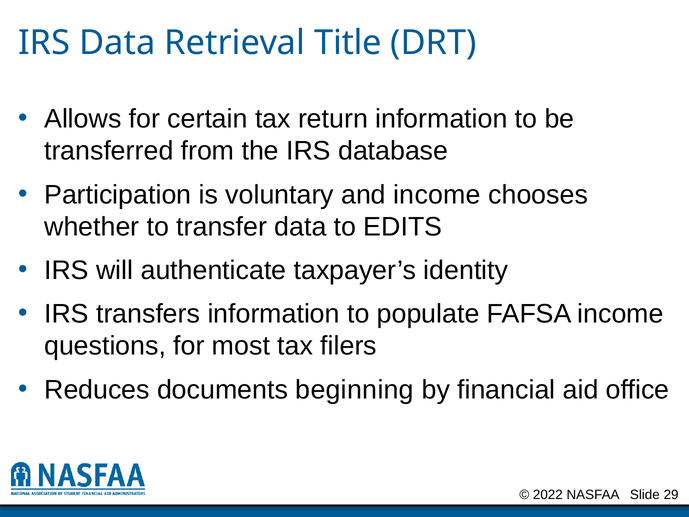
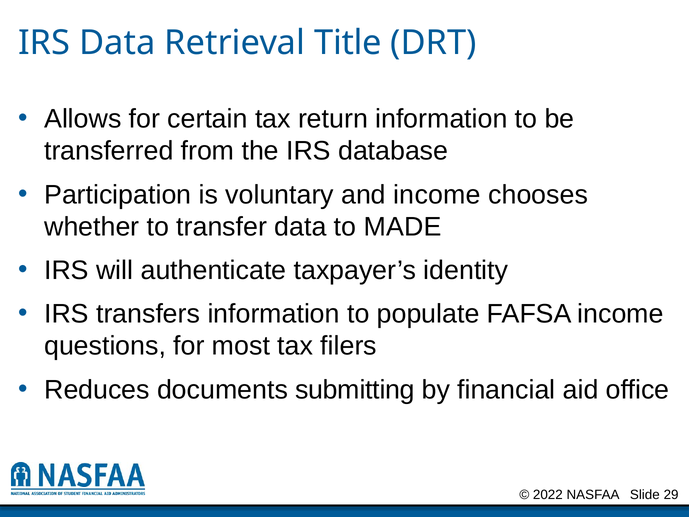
EDITS: EDITS -> MADE
beginning: beginning -> submitting
